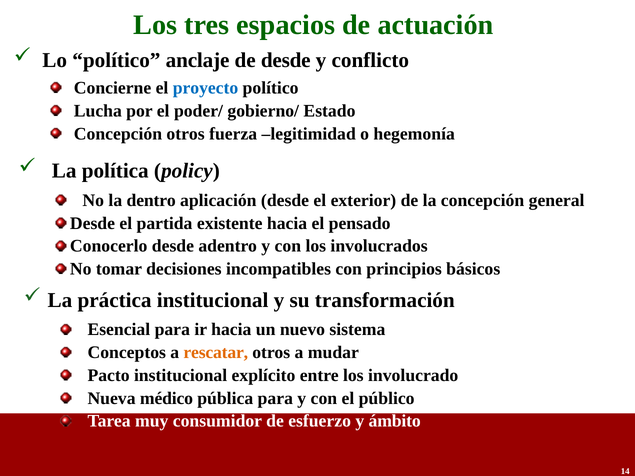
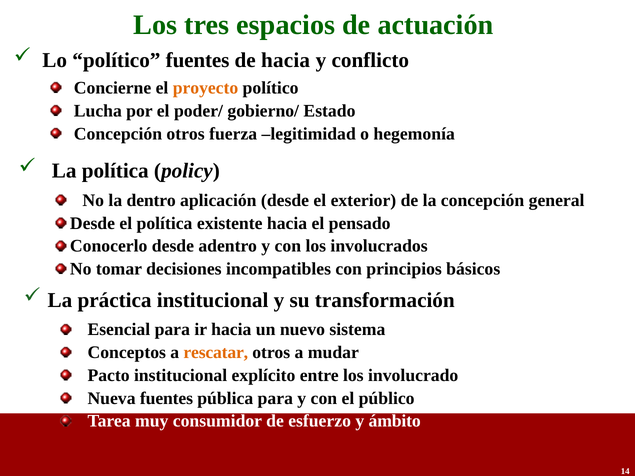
político anclaje: anclaje -> fuentes
de desde: desde -> hacia
proyecto colour: blue -> orange
el partida: partida -> política
Nueva médico: médico -> fuentes
